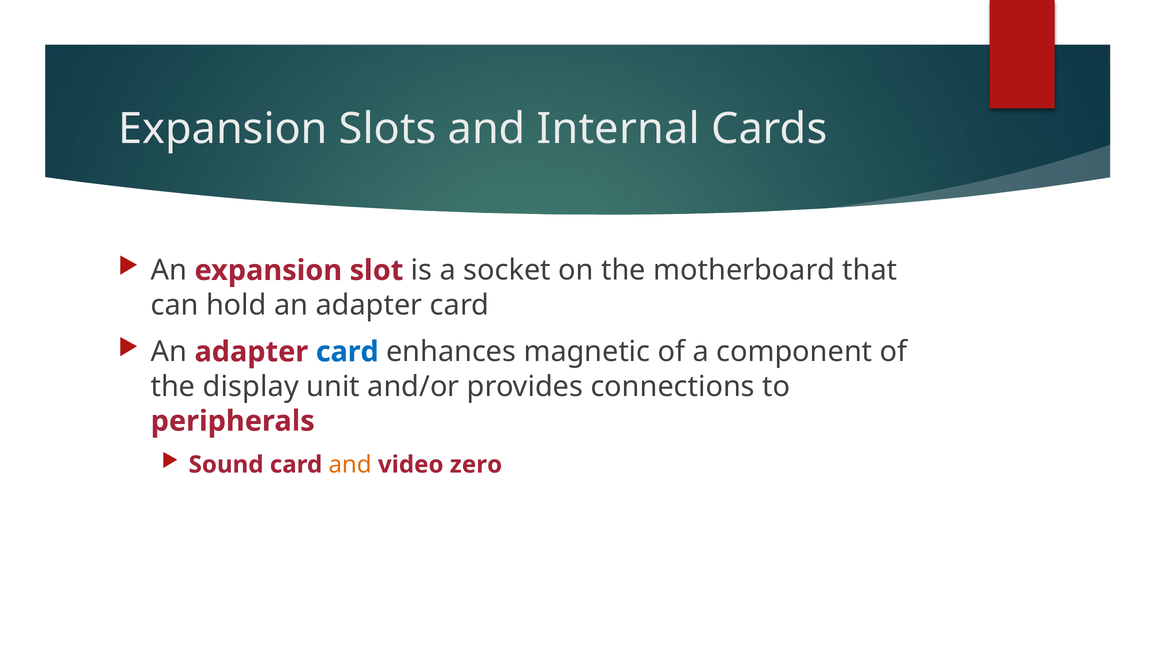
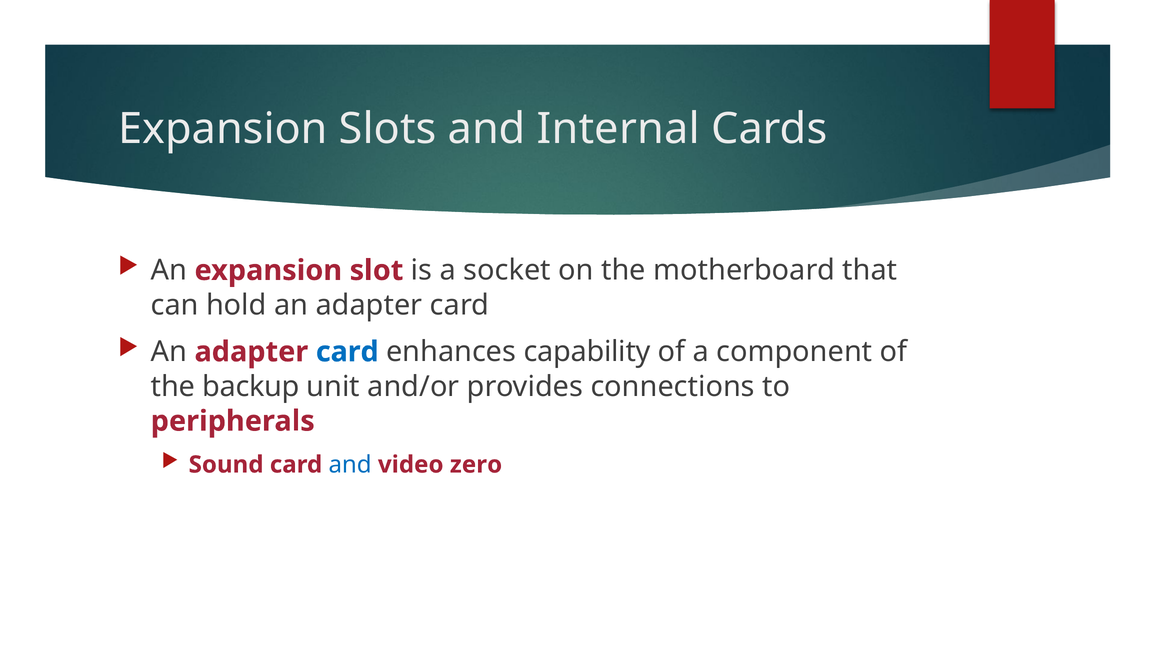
magnetic: magnetic -> capability
display: display -> backup
and at (350, 465) colour: orange -> blue
